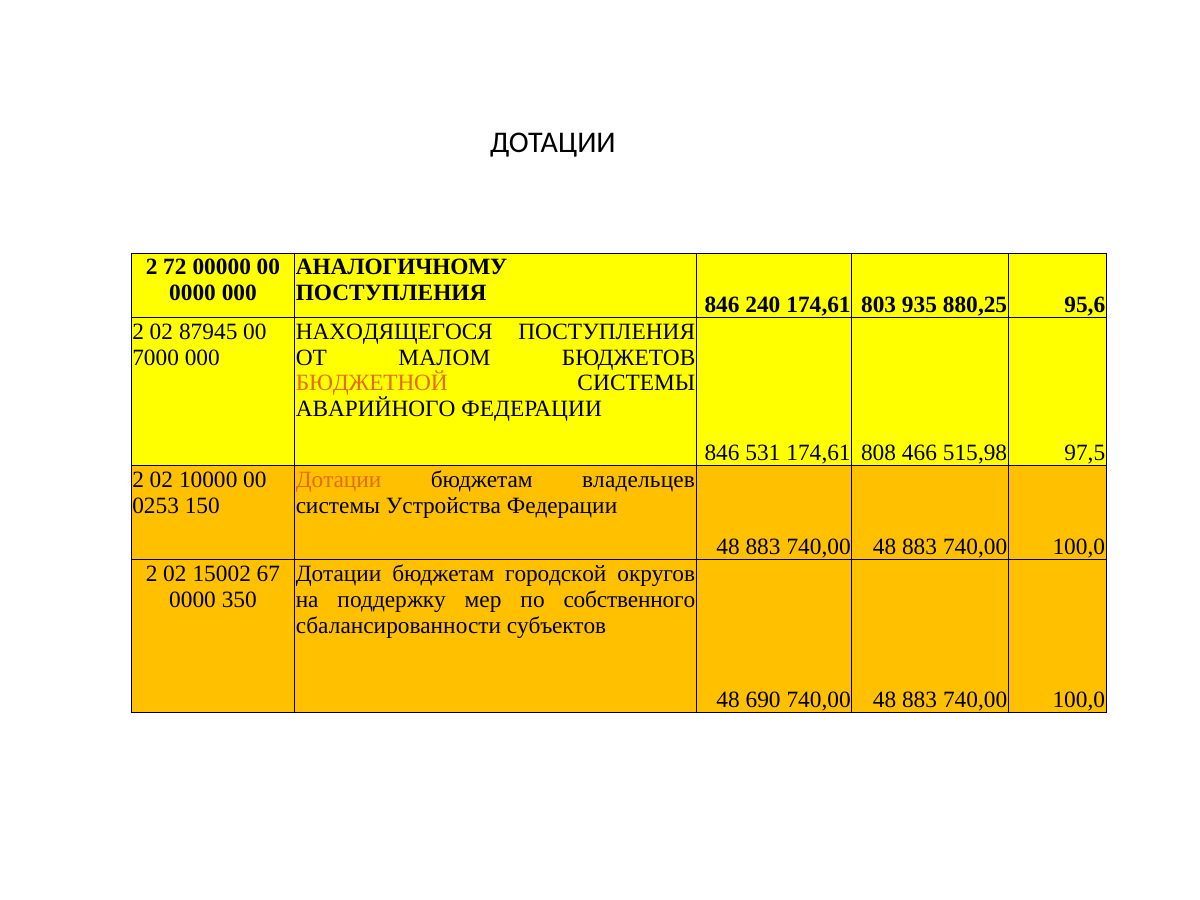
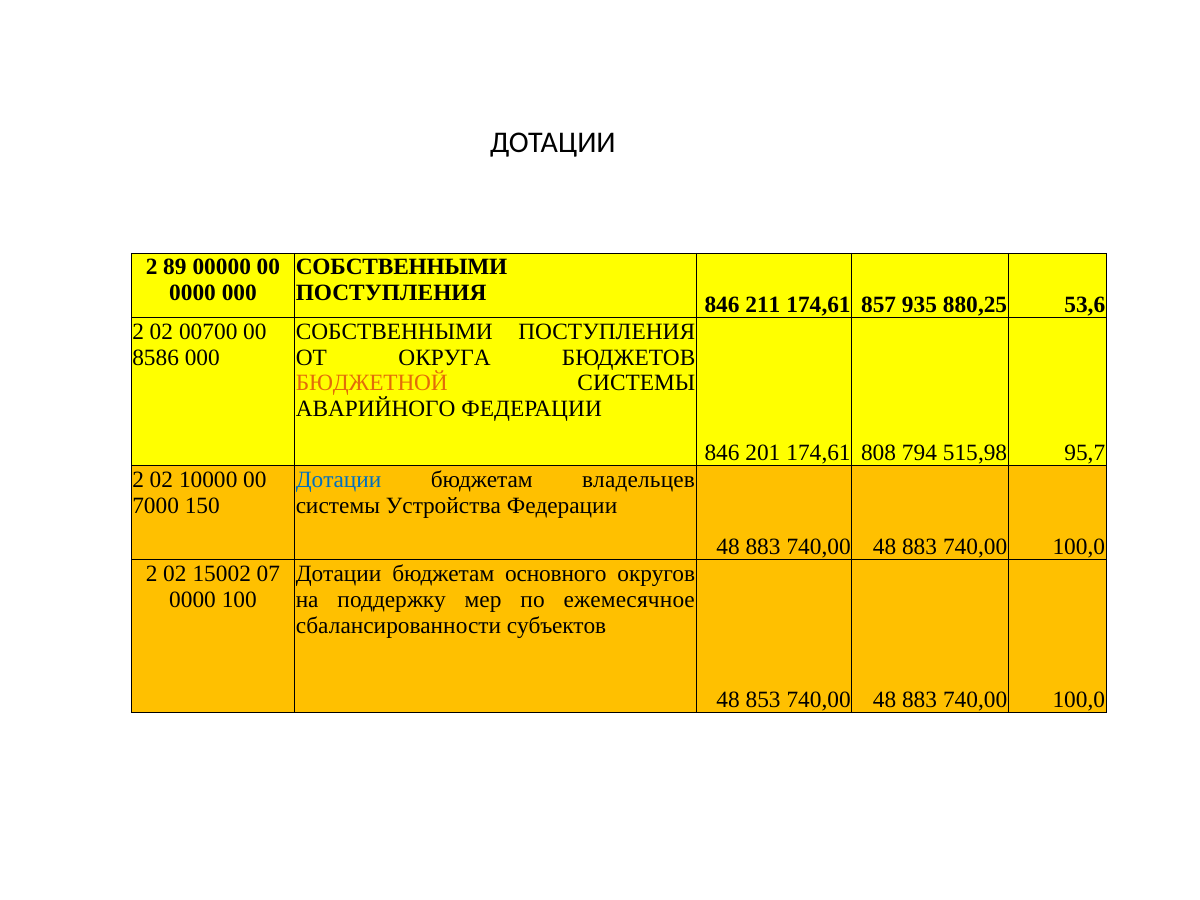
72: 72 -> 89
АНАЛОГИЧНОМУ at (402, 267): АНАЛОГИЧНОМУ -> СОБСТВЕННЫМИ
240: 240 -> 211
803: 803 -> 857
95,6: 95,6 -> 53,6
87945: 87945 -> 00700
НАХОДЯЩЕГОСЯ at (394, 332): НАХОДЯЩЕГОСЯ -> СОБСТВЕННЫМИ
7000: 7000 -> 8586
МАЛОМ: МАЛОМ -> ОКРУГА
531: 531 -> 201
466: 466 -> 794
97,5: 97,5 -> 95,7
Дотации at (339, 480) colour: orange -> blue
0253: 0253 -> 7000
67: 67 -> 07
городской: городской -> основного
350: 350 -> 100
собственного: собственного -> ежемесячное
690: 690 -> 853
